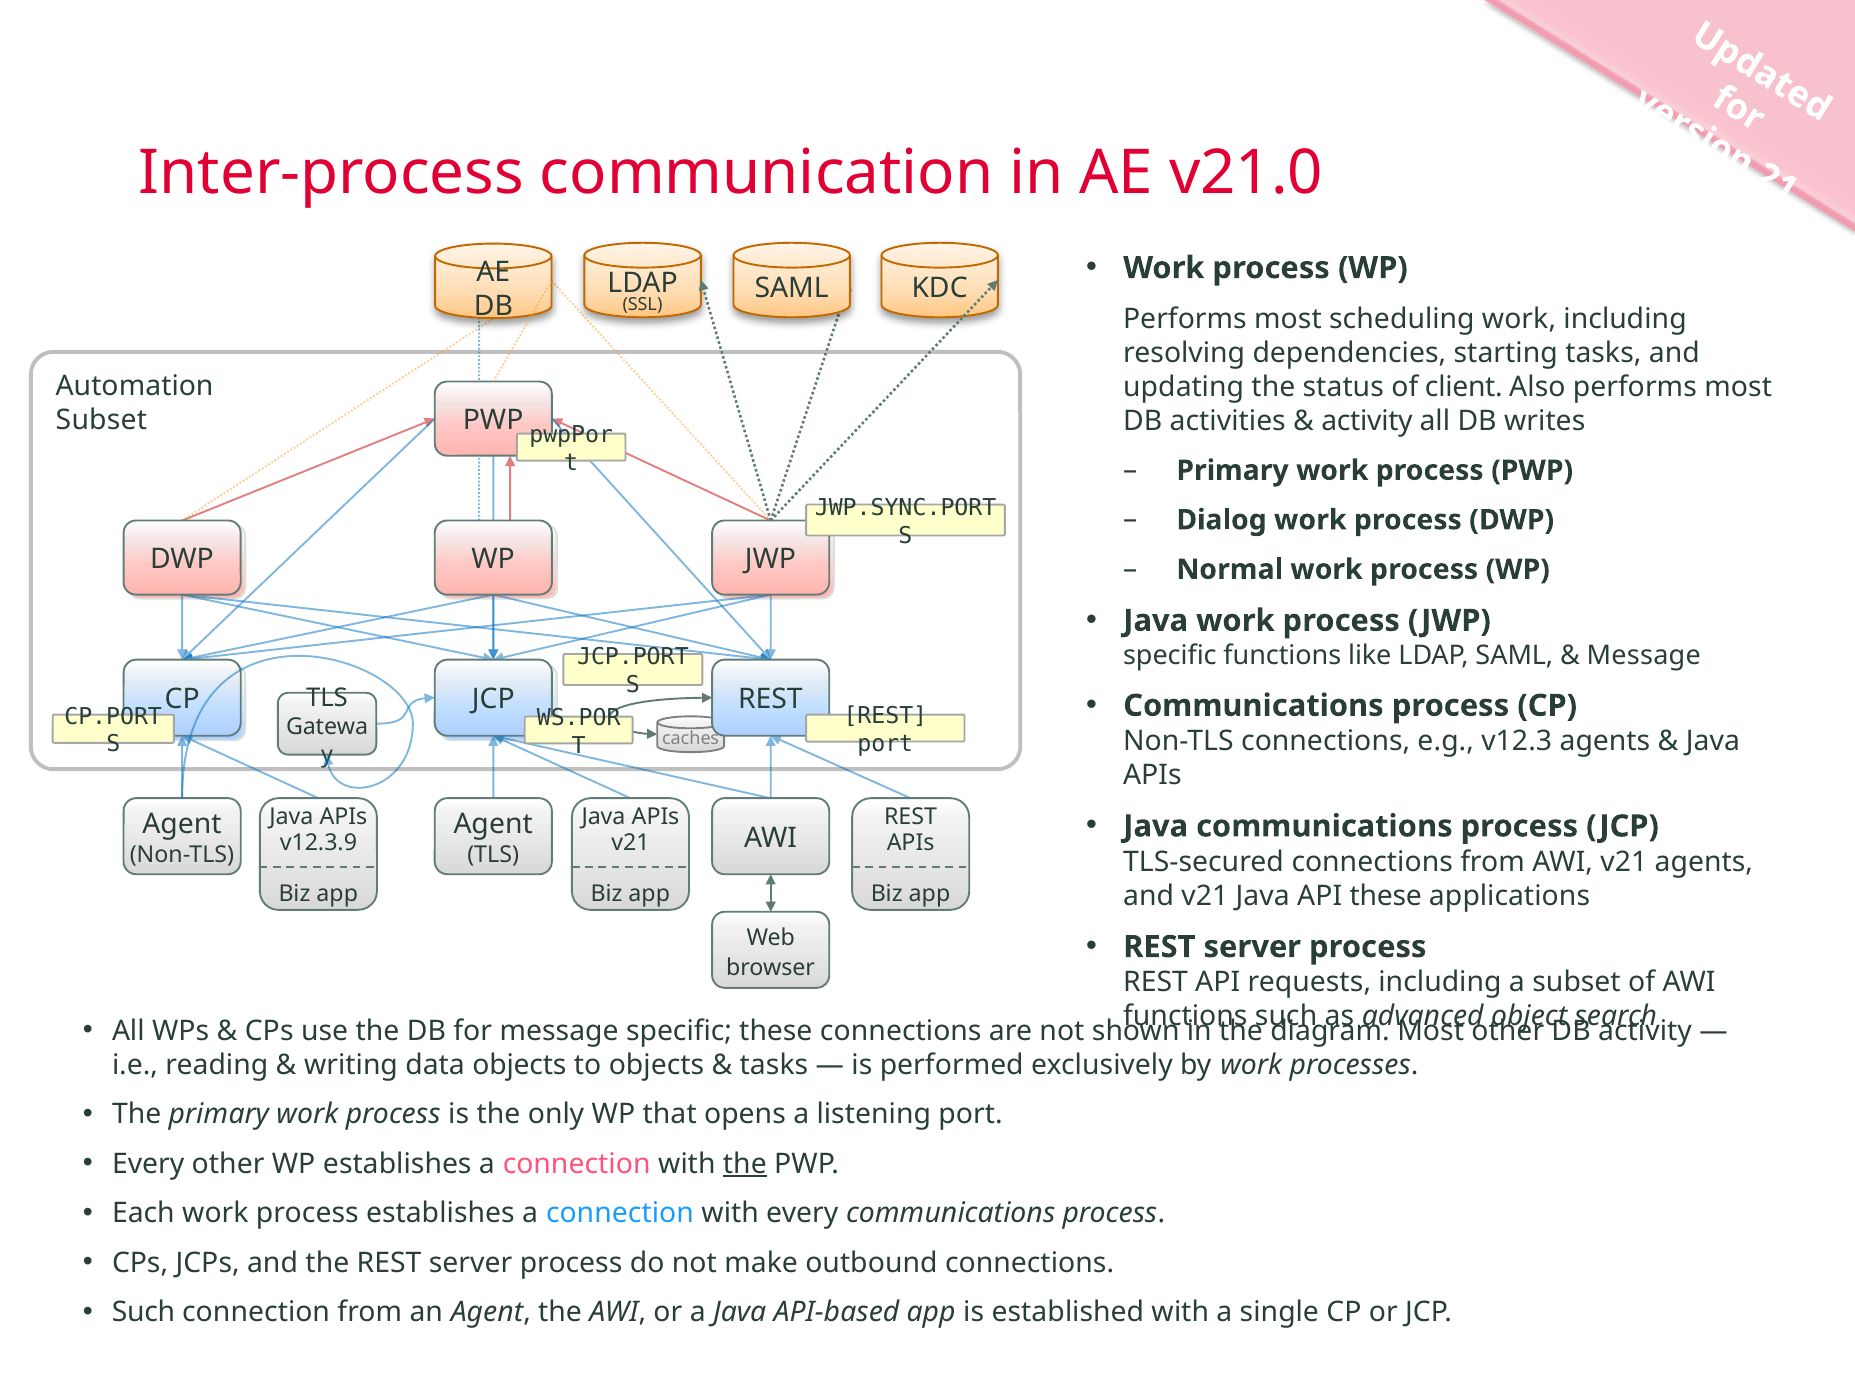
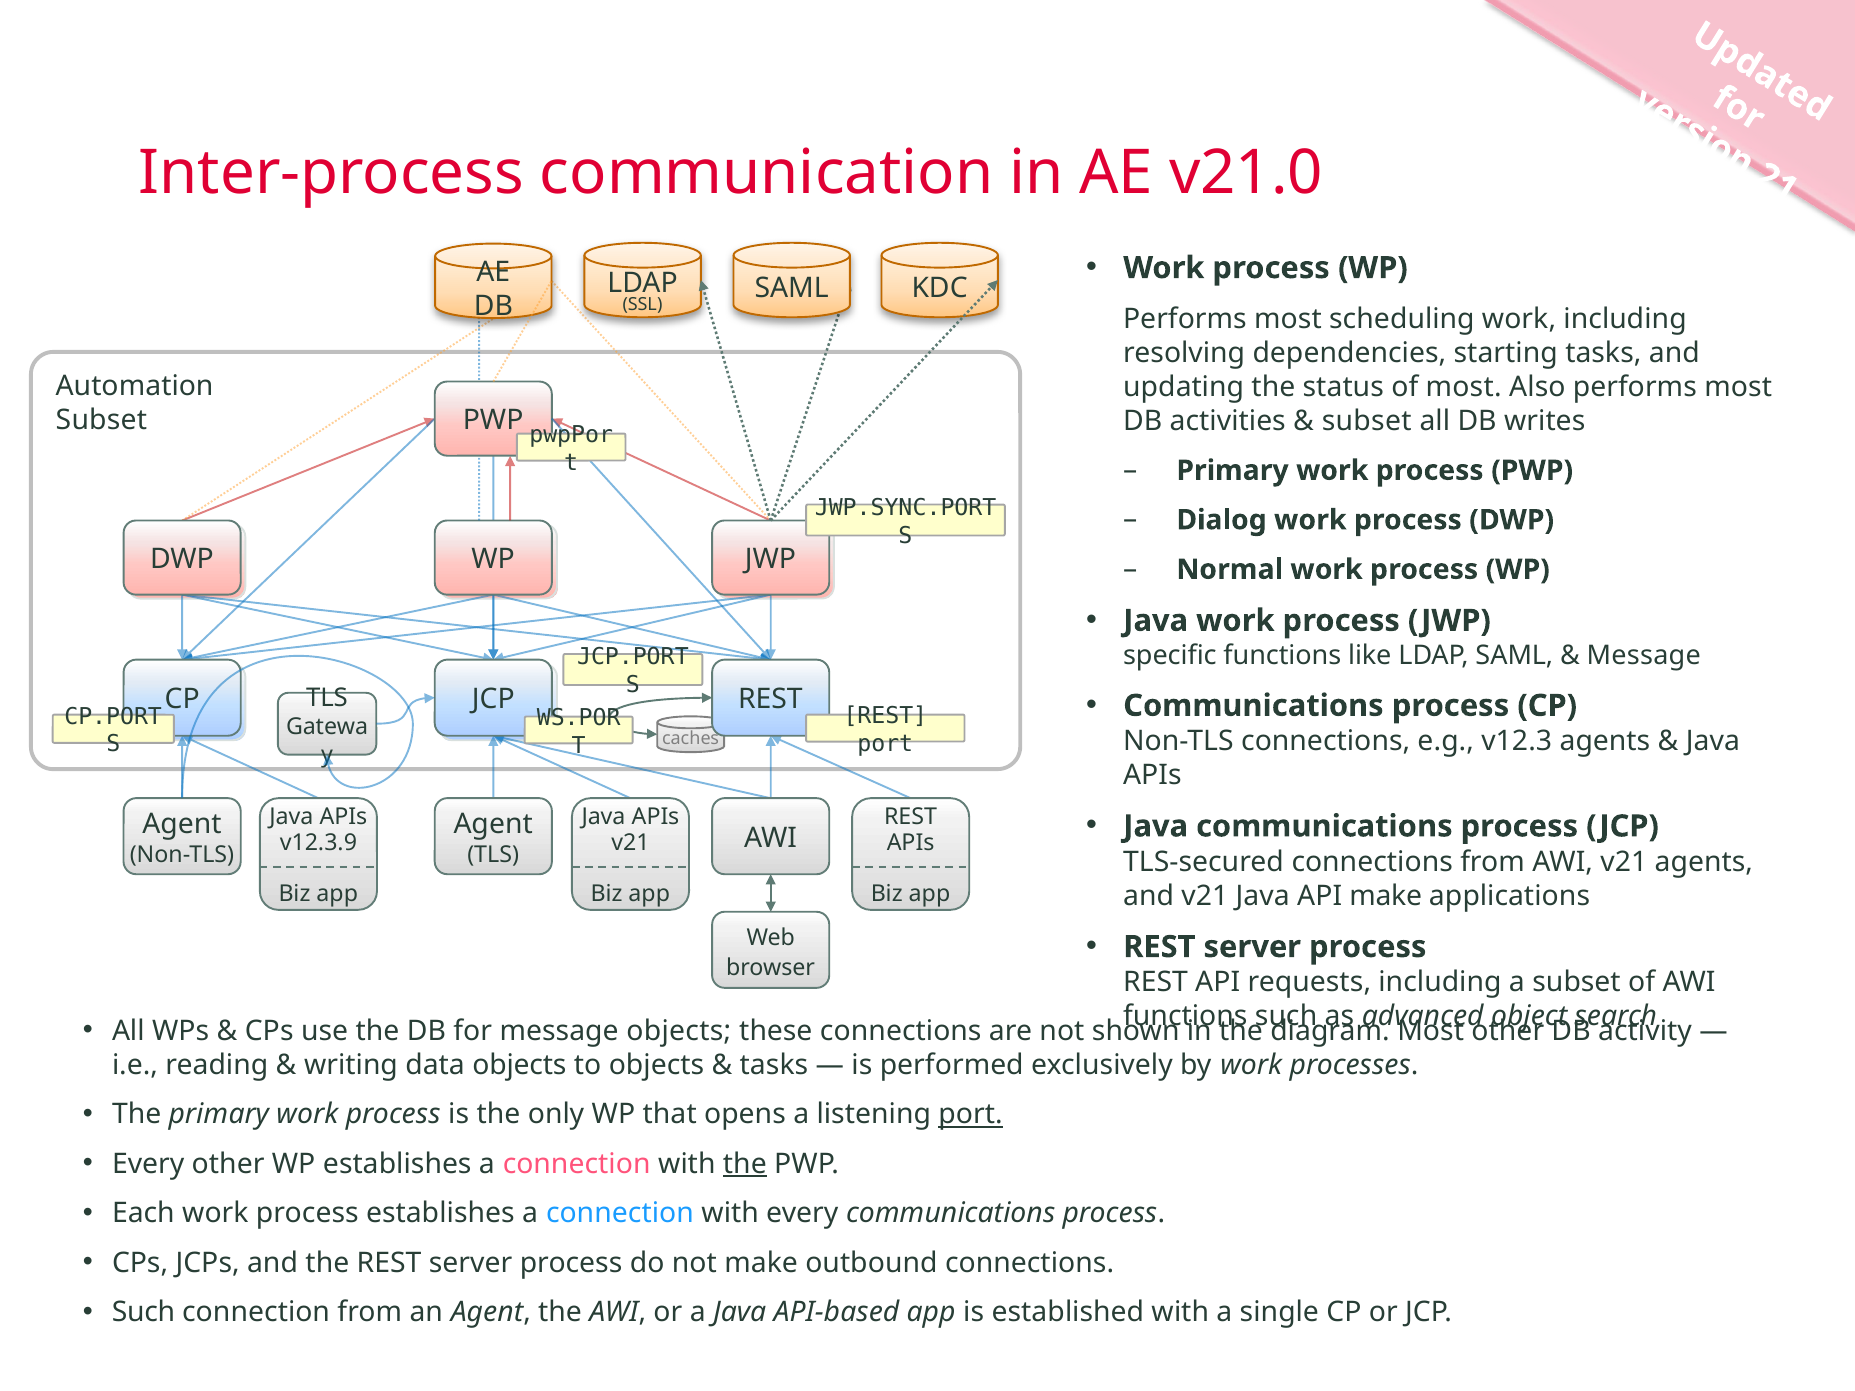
of client: client -> most
activity at (1367, 421): activity -> subset
API these: these -> make
message specific: specific -> objects
port at (971, 1115) underline: none -> present
